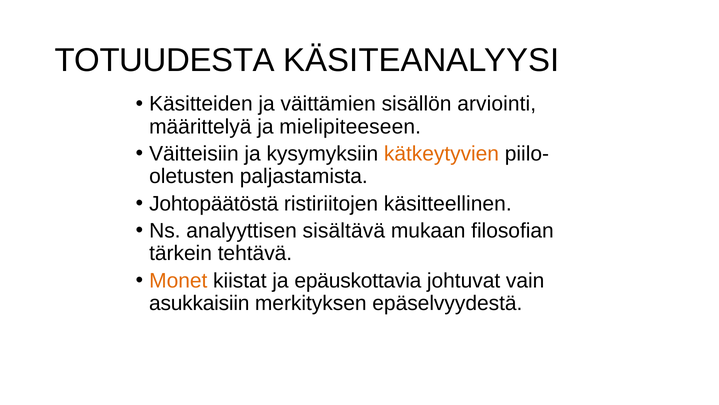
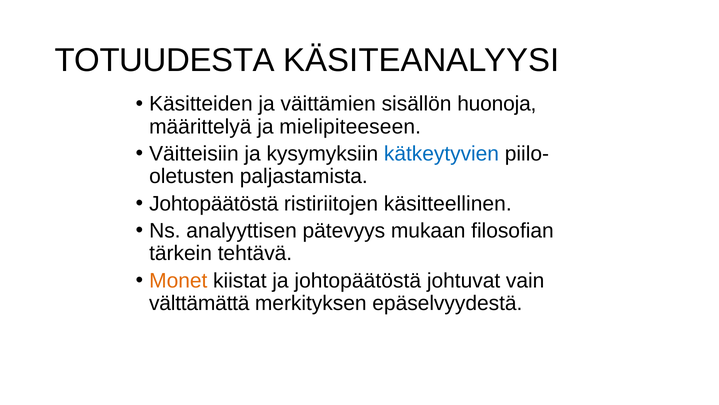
arviointi: arviointi -> huonoja
kätkeytyvien colour: orange -> blue
sisältävä: sisältävä -> pätevyys
ja epäuskottavia: epäuskottavia -> johtopäätöstä
asukkaisiin: asukkaisiin -> välttämättä
